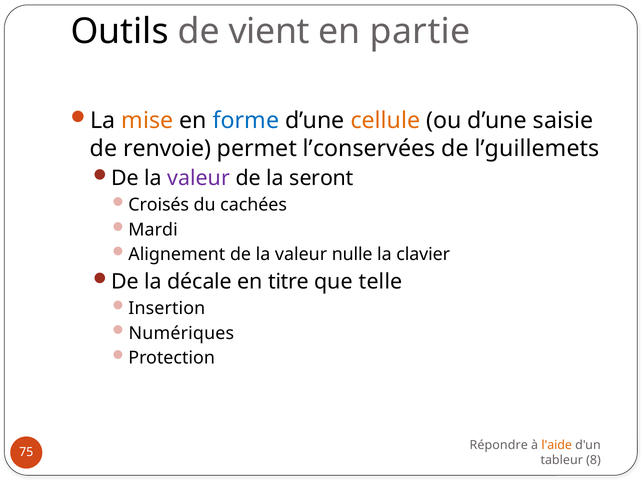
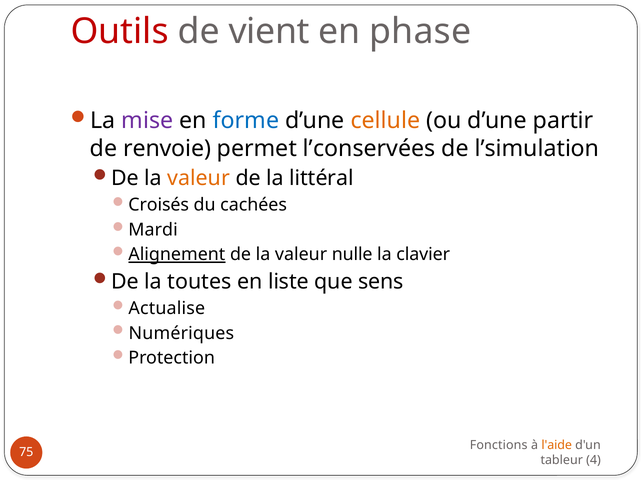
Outils colour: black -> red
partie: partie -> phase
mise colour: orange -> purple
saisie: saisie -> partir
l’guillemets: l’guillemets -> l’simulation
valeur at (199, 178) colour: purple -> orange
seront: seront -> littéral
Alignement underline: none -> present
décale: décale -> toutes
titre: titre -> liste
telle: telle -> sens
Insertion: Insertion -> Actualise
Répondre: Répondre -> Fonctions
8: 8 -> 4
